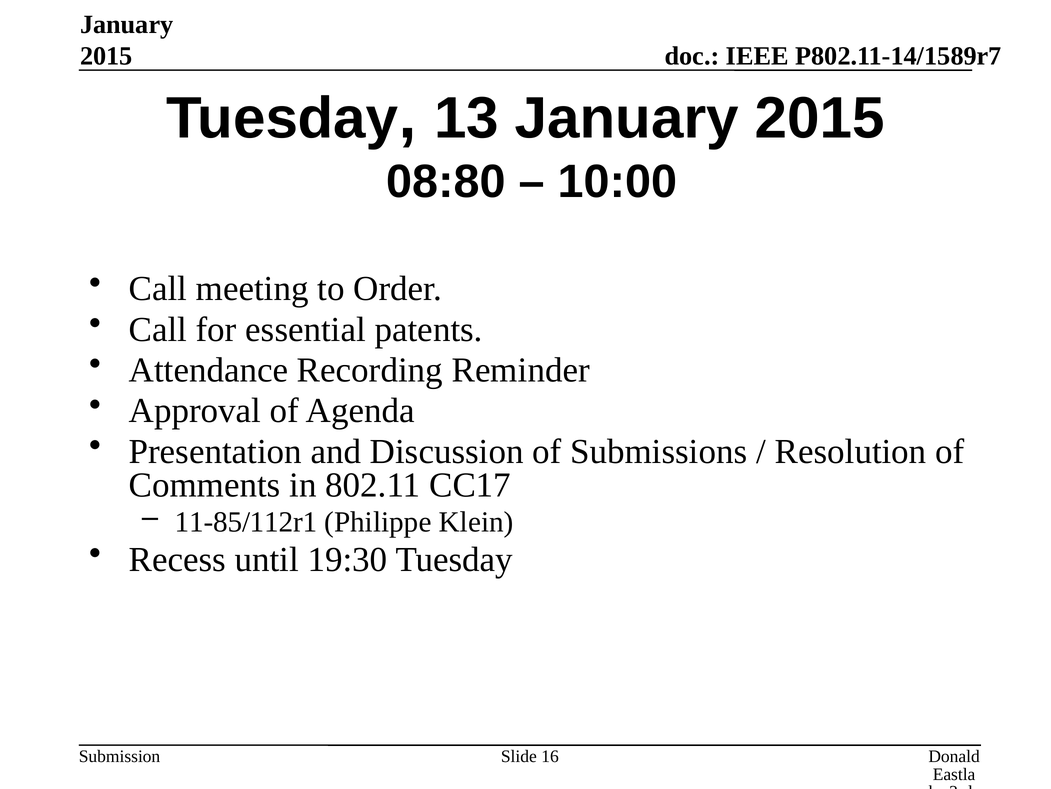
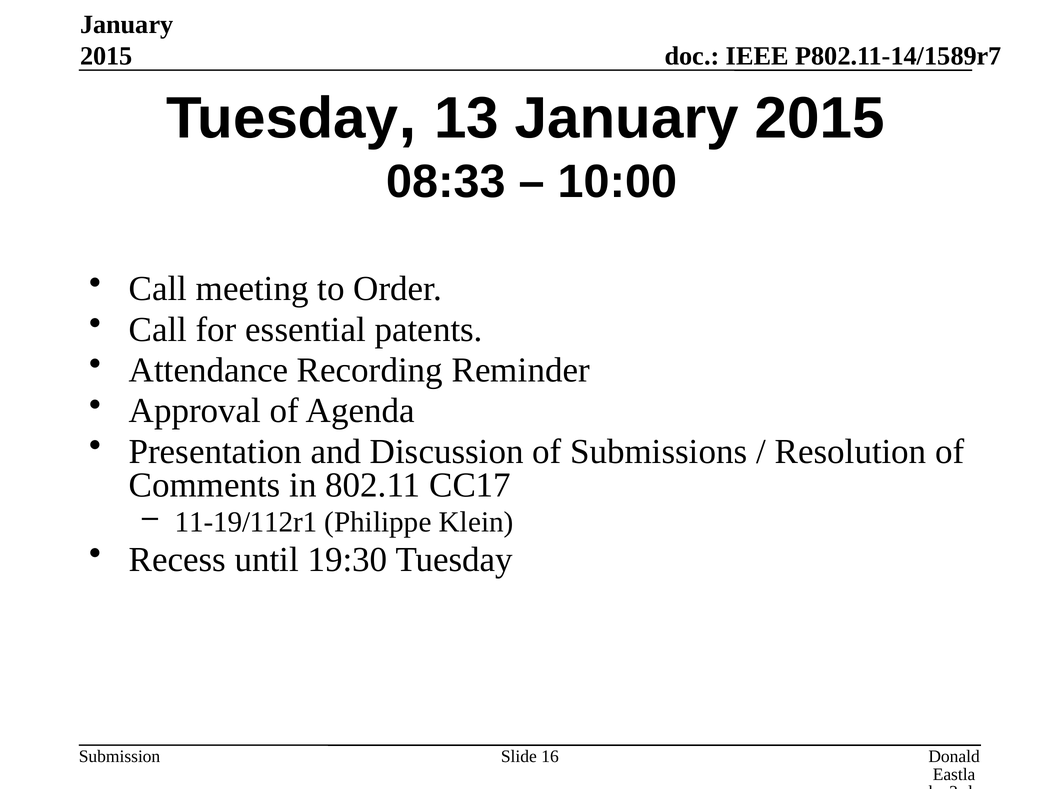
08:80: 08:80 -> 08:33
11-85/112r1: 11-85/112r1 -> 11-19/112r1
